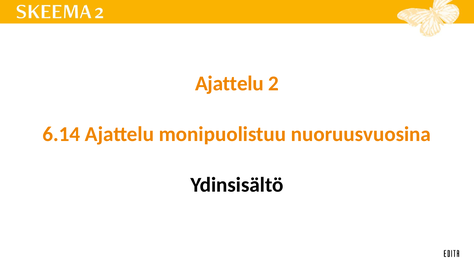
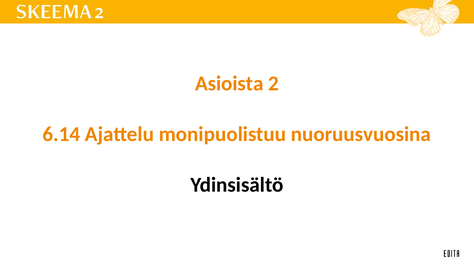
Ajattelu at (229, 83): Ajattelu -> Asioista
